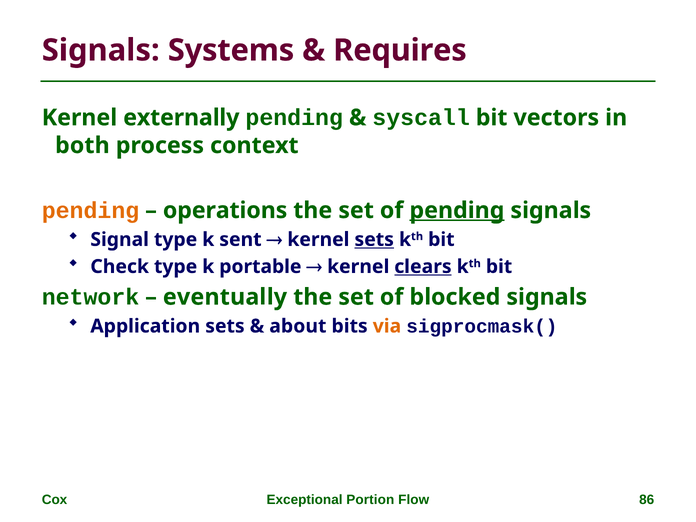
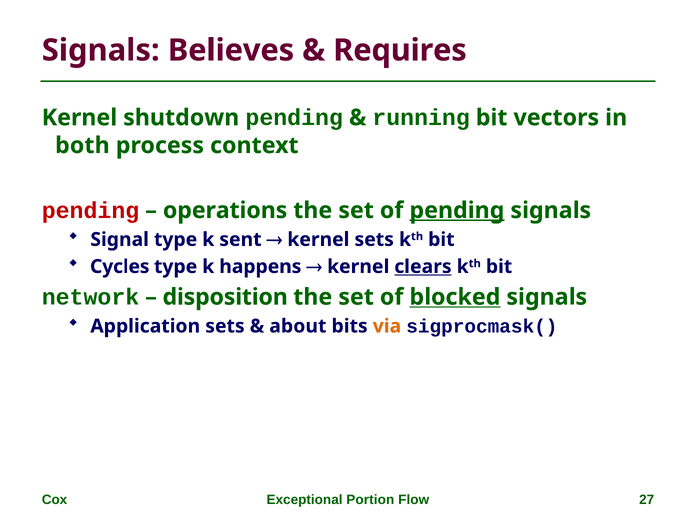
Systems: Systems -> Believes
externally: externally -> shutdown
syscall: syscall -> running
pending at (90, 210) colour: orange -> red
sets at (374, 240) underline: present -> none
Check: Check -> Cycles
portable: portable -> happens
eventually: eventually -> disposition
blocked underline: none -> present
86: 86 -> 27
